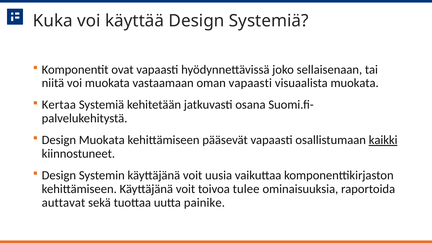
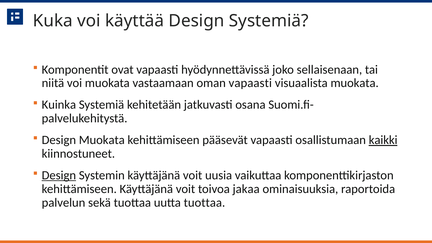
Kertaa: Kertaa -> Kuinka
Design at (59, 175) underline: none -> present
tulee: tulee -> jakaa
auttavat: auttavat -> palvelun
uutta painike: painike -> tuottaa
